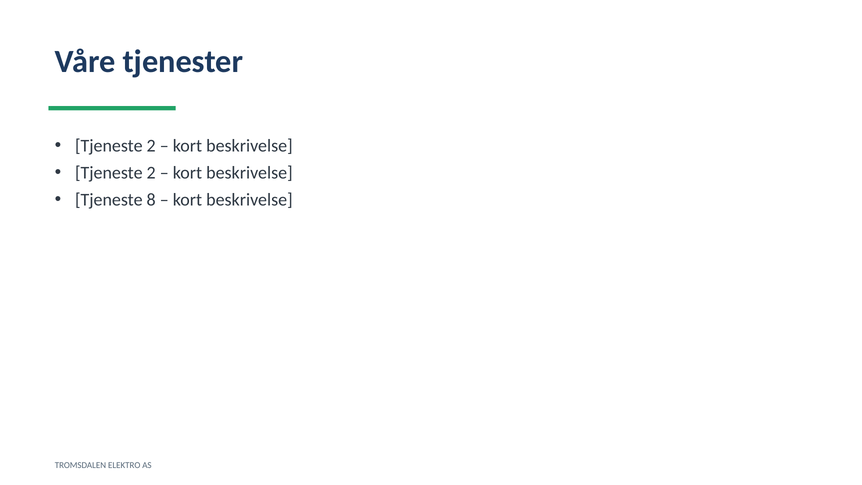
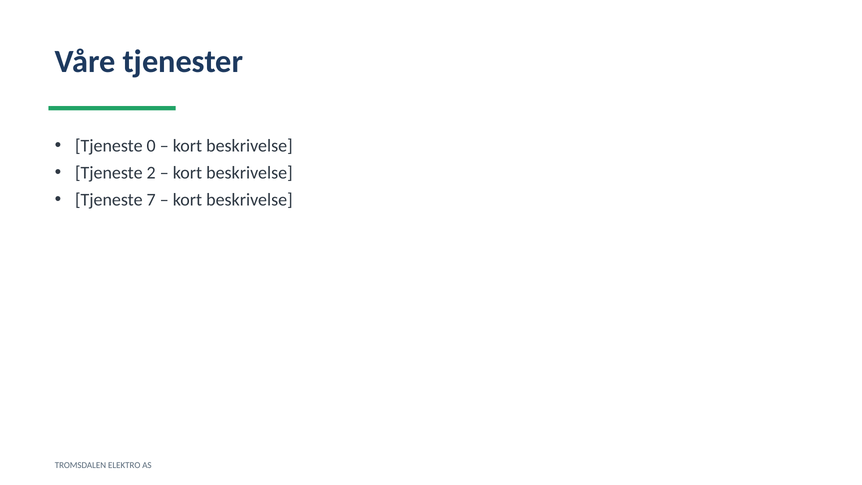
2 at (151, 146): 2 -> 0
8: 8 -> 7
